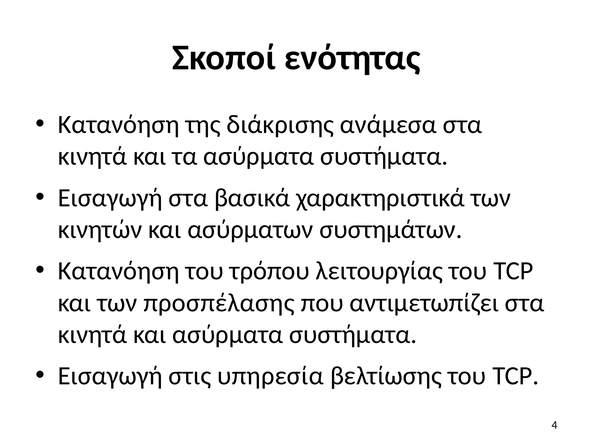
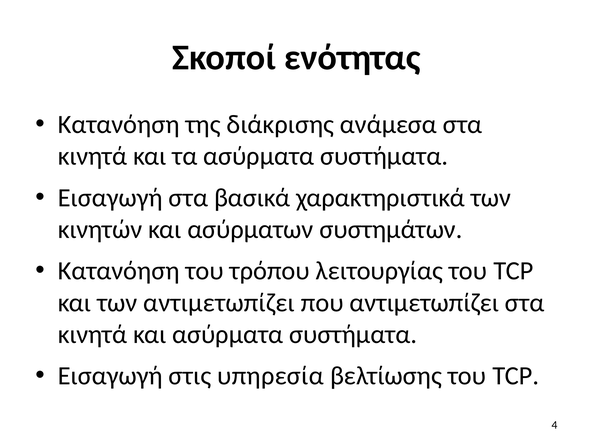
των προσπέλασης: προσπέλασης -> αντιμετωπίζει
